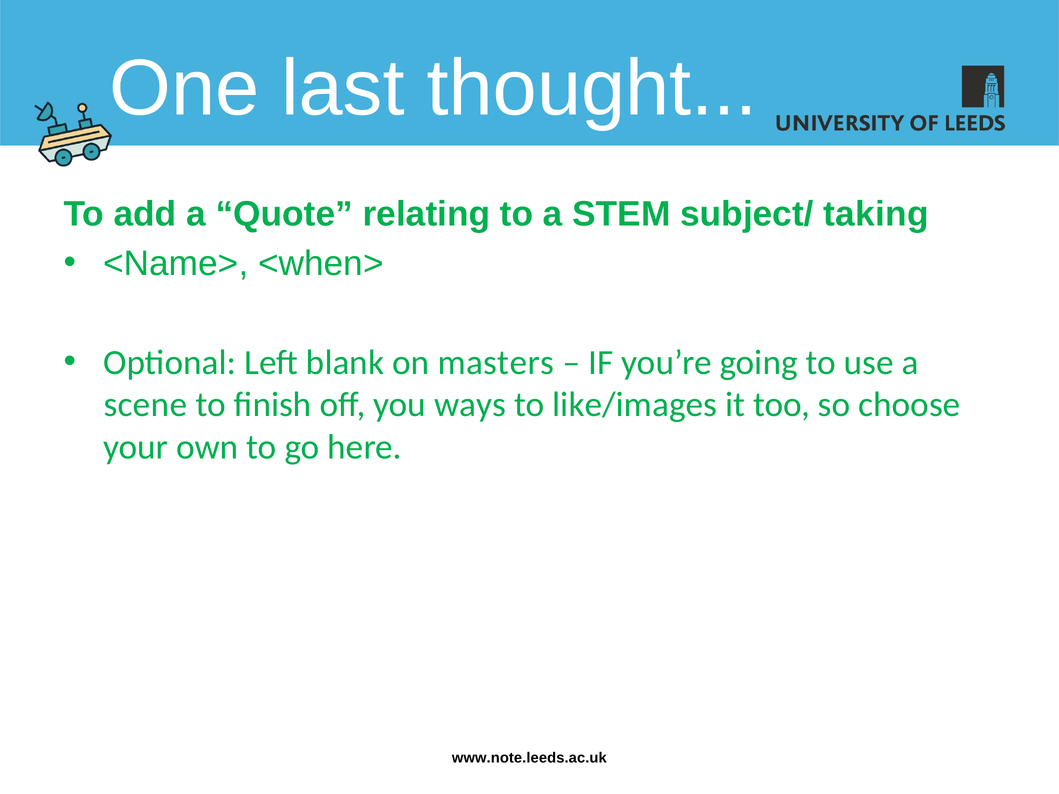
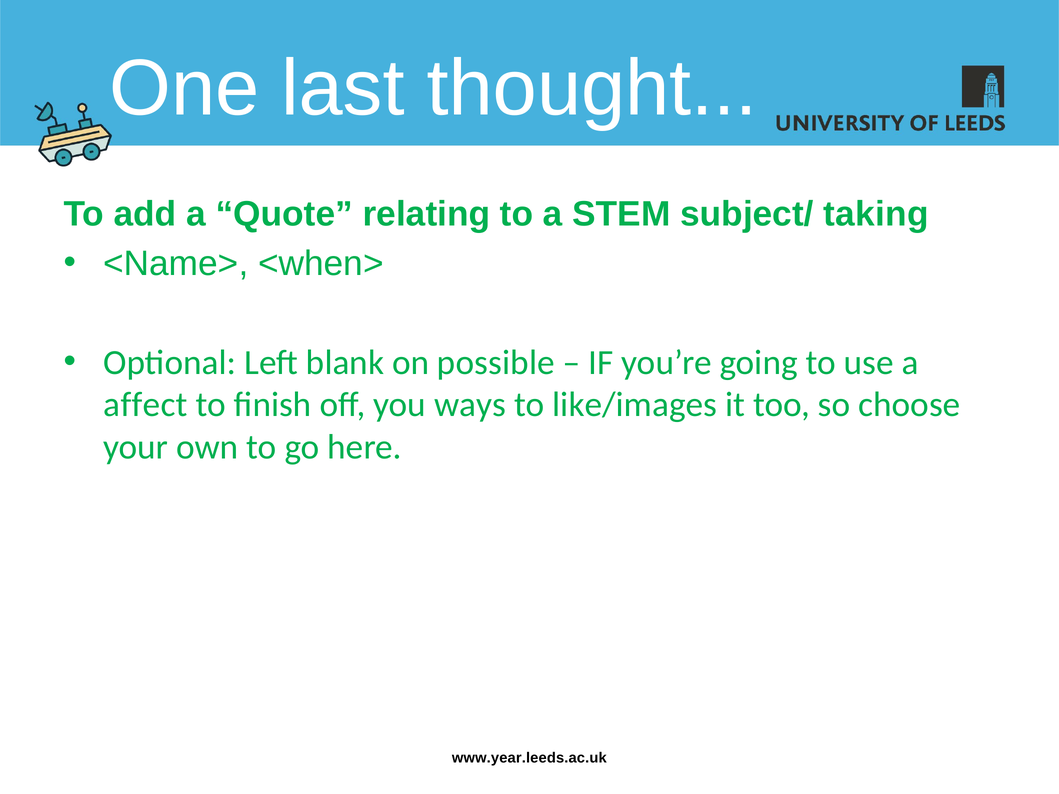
masters: masters -> possible
scene: scene -> affect
www.note.leeds.ac.uk: www.note.leeds.ac.uk -> www.year.leeds.ac.uk
